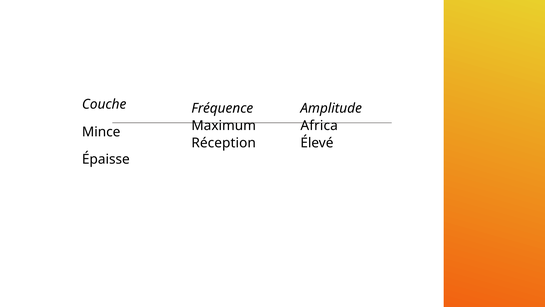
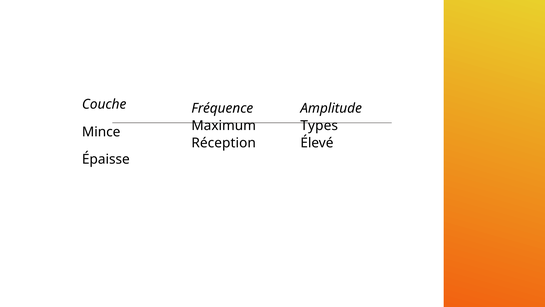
Africa: Africa -> Types
